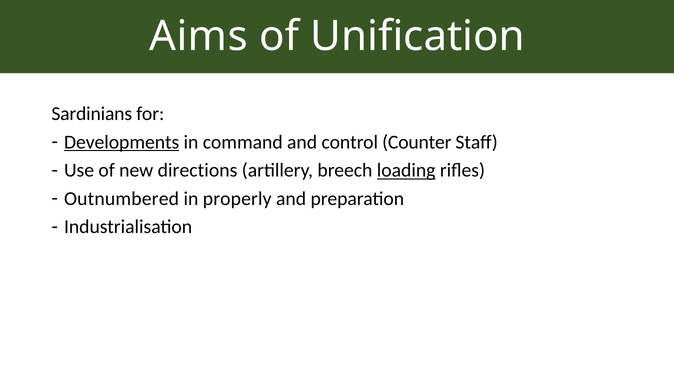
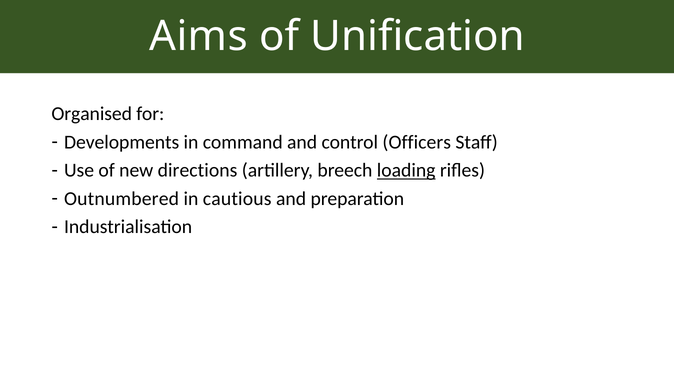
Sardinians: Sardinians -> Organised
Developments underline: present -> none
Counter: Counter -> Officers
properly: properly -> cautious
